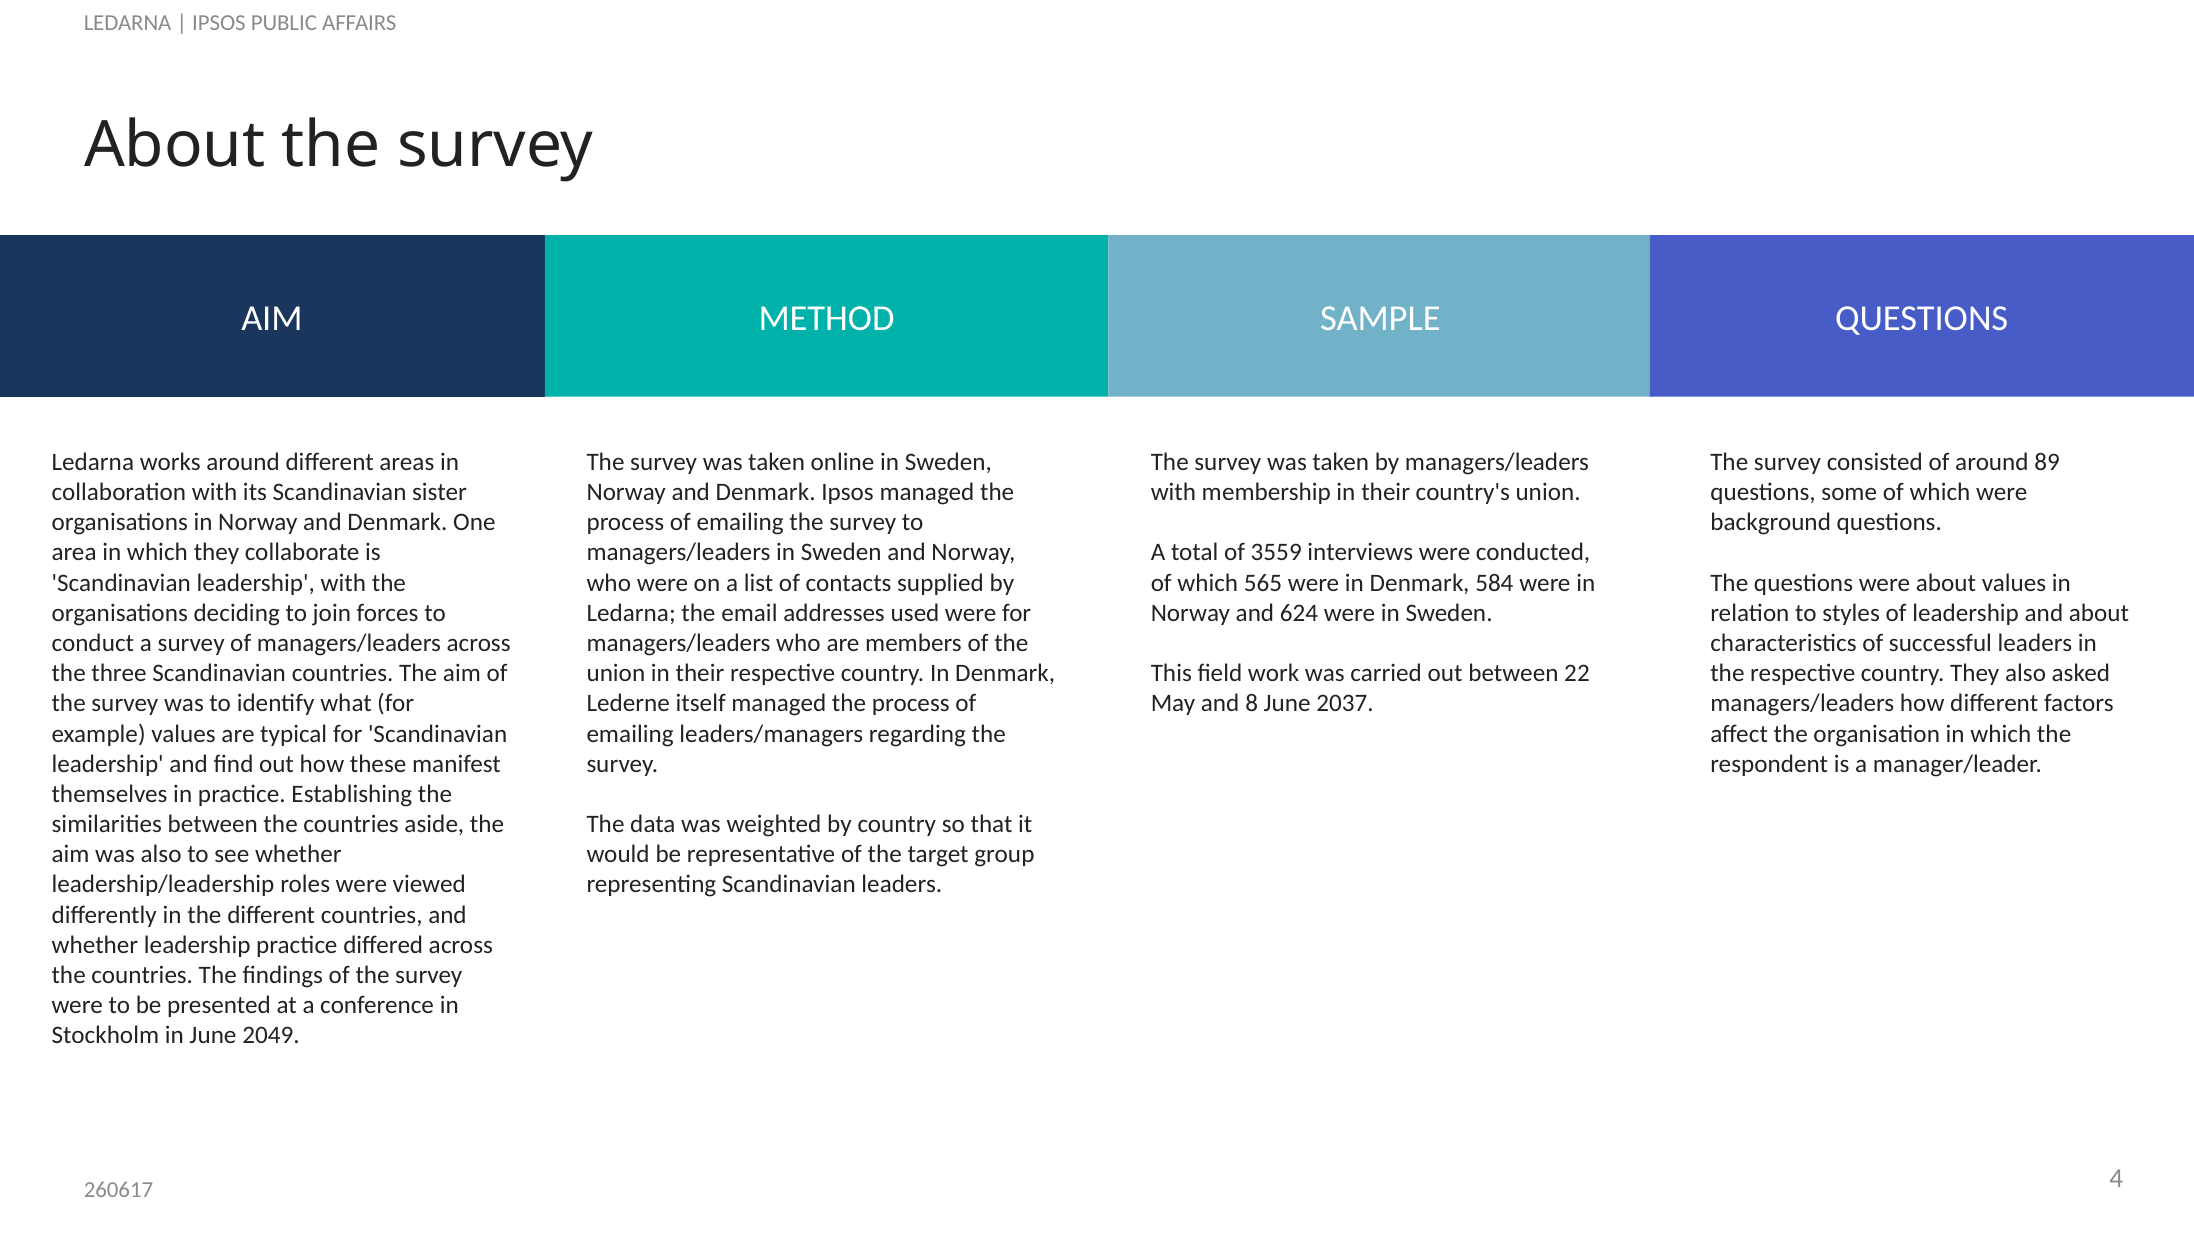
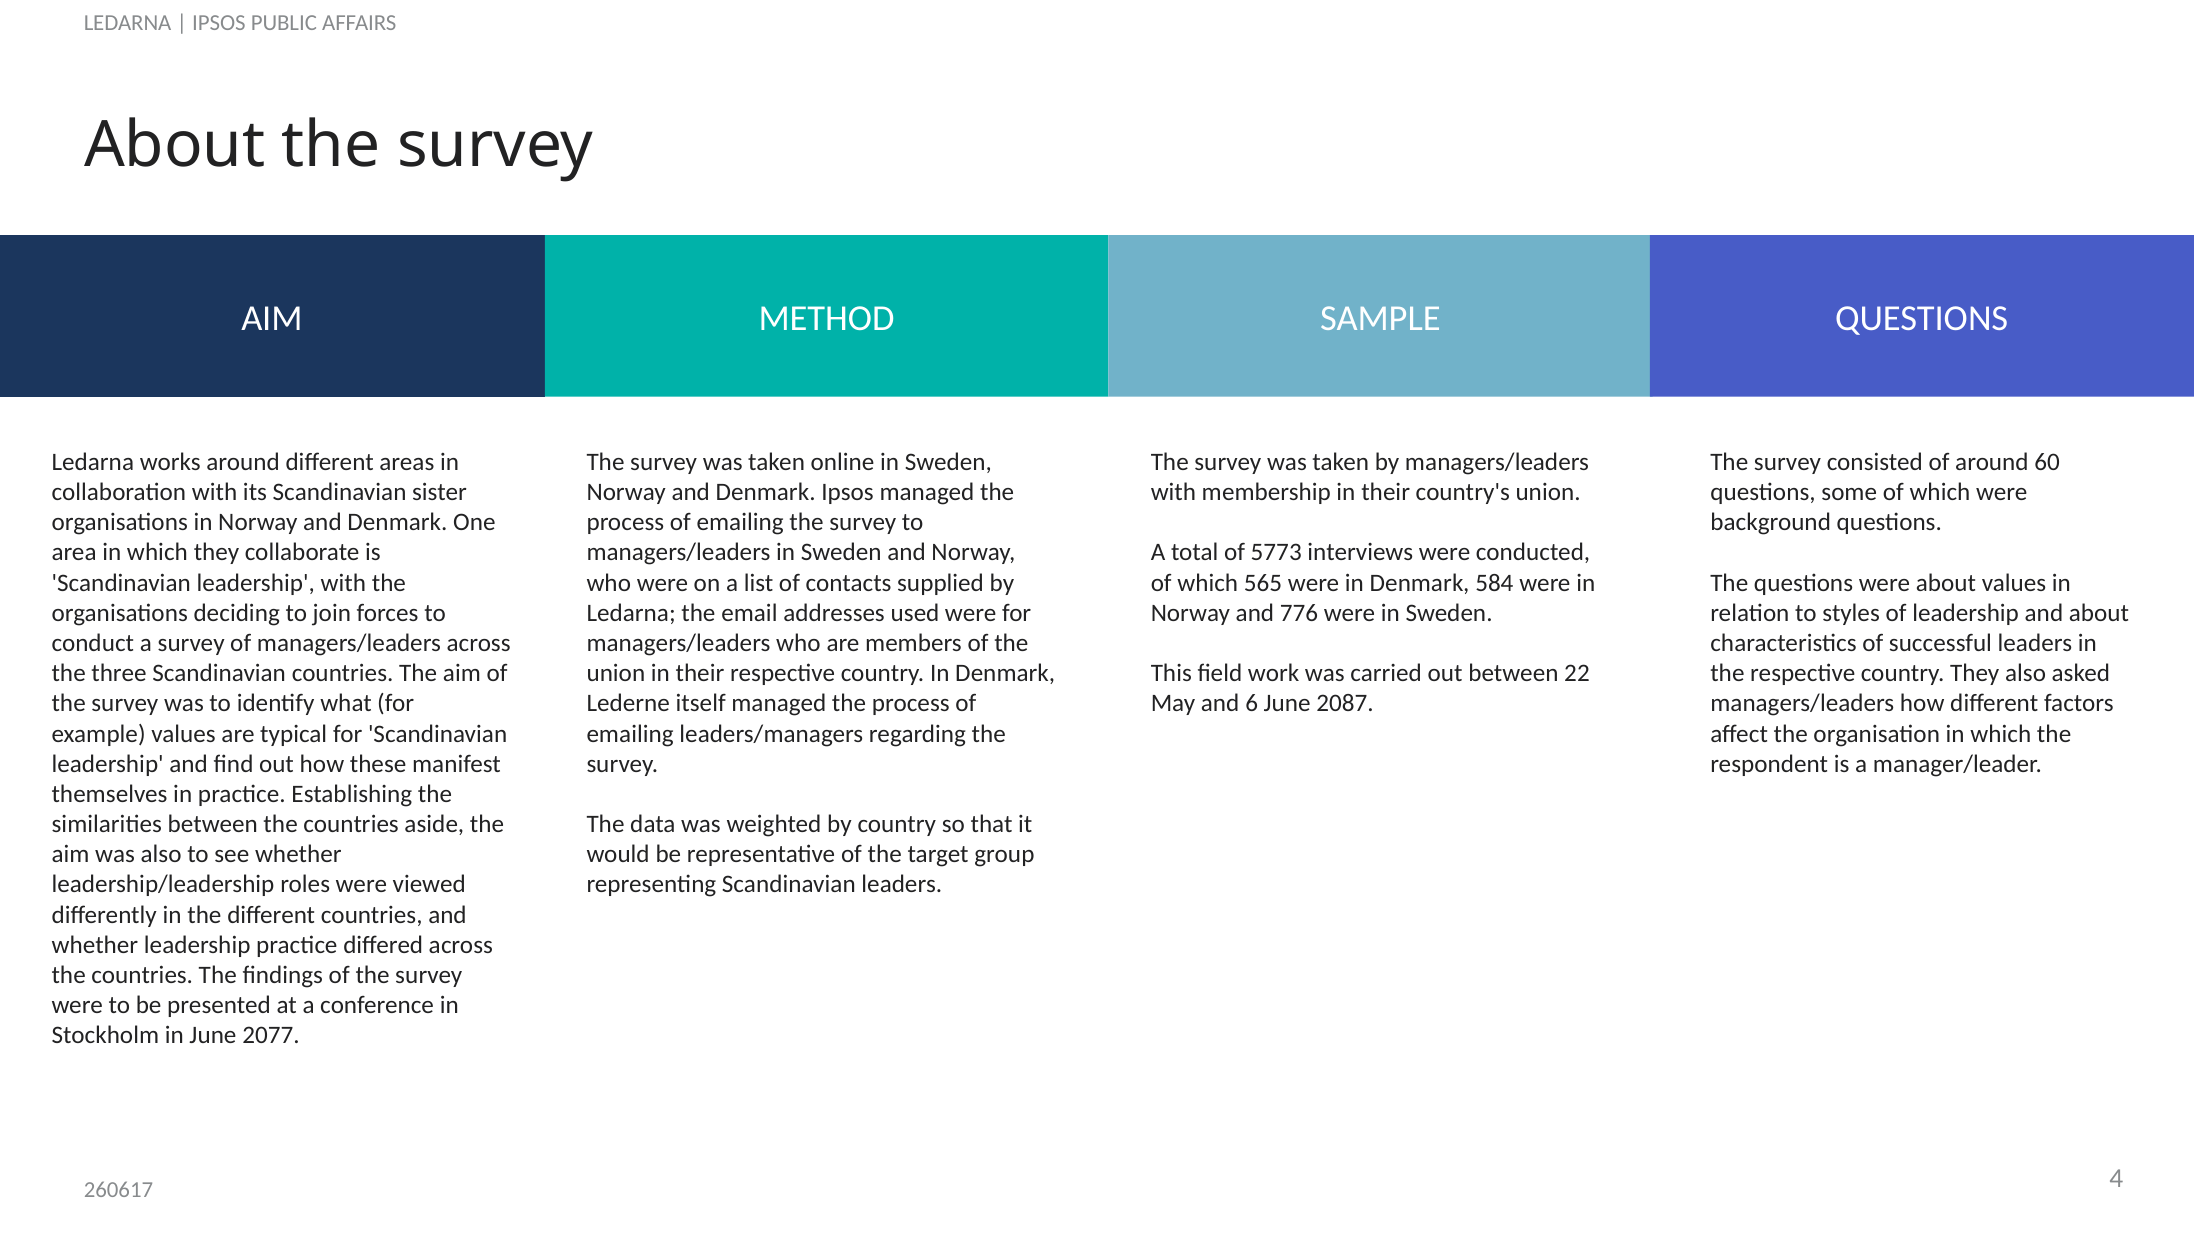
89: 89 -> 60
3559: 3559 -> 5773
624: 624 -> 776
8: 8 -> 6
2037: 2037 -> 2087
2049: 2049 -> 2077
